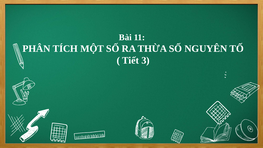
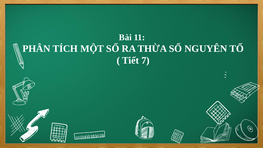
3: 3 -> 7
